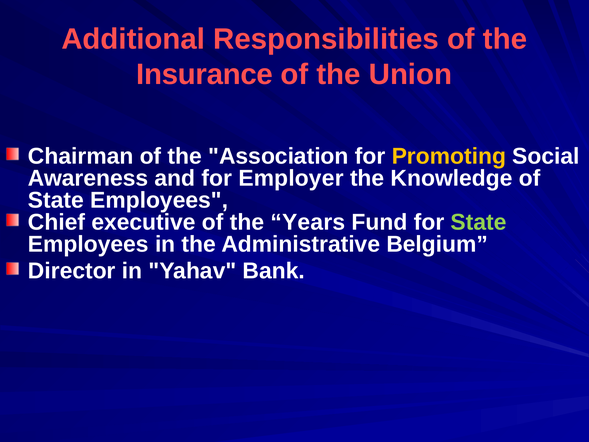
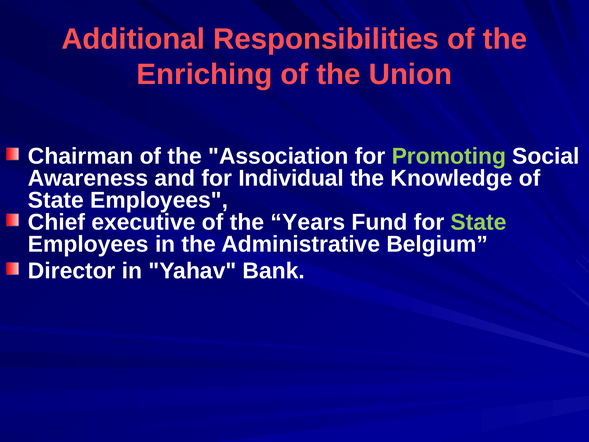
Insurance: Insurance -> Enriching
Promoting colour: yellow -> light green
Employer: Employer -> Individual
